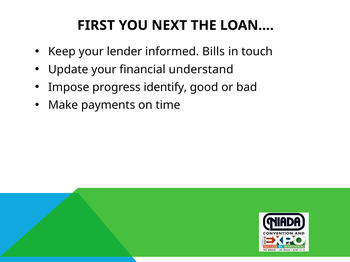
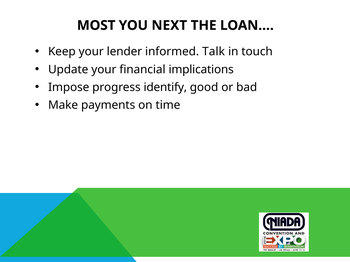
FIRST: FIRST -> MOST
Bills: Bills -> Talk
understand: understand -> implications
